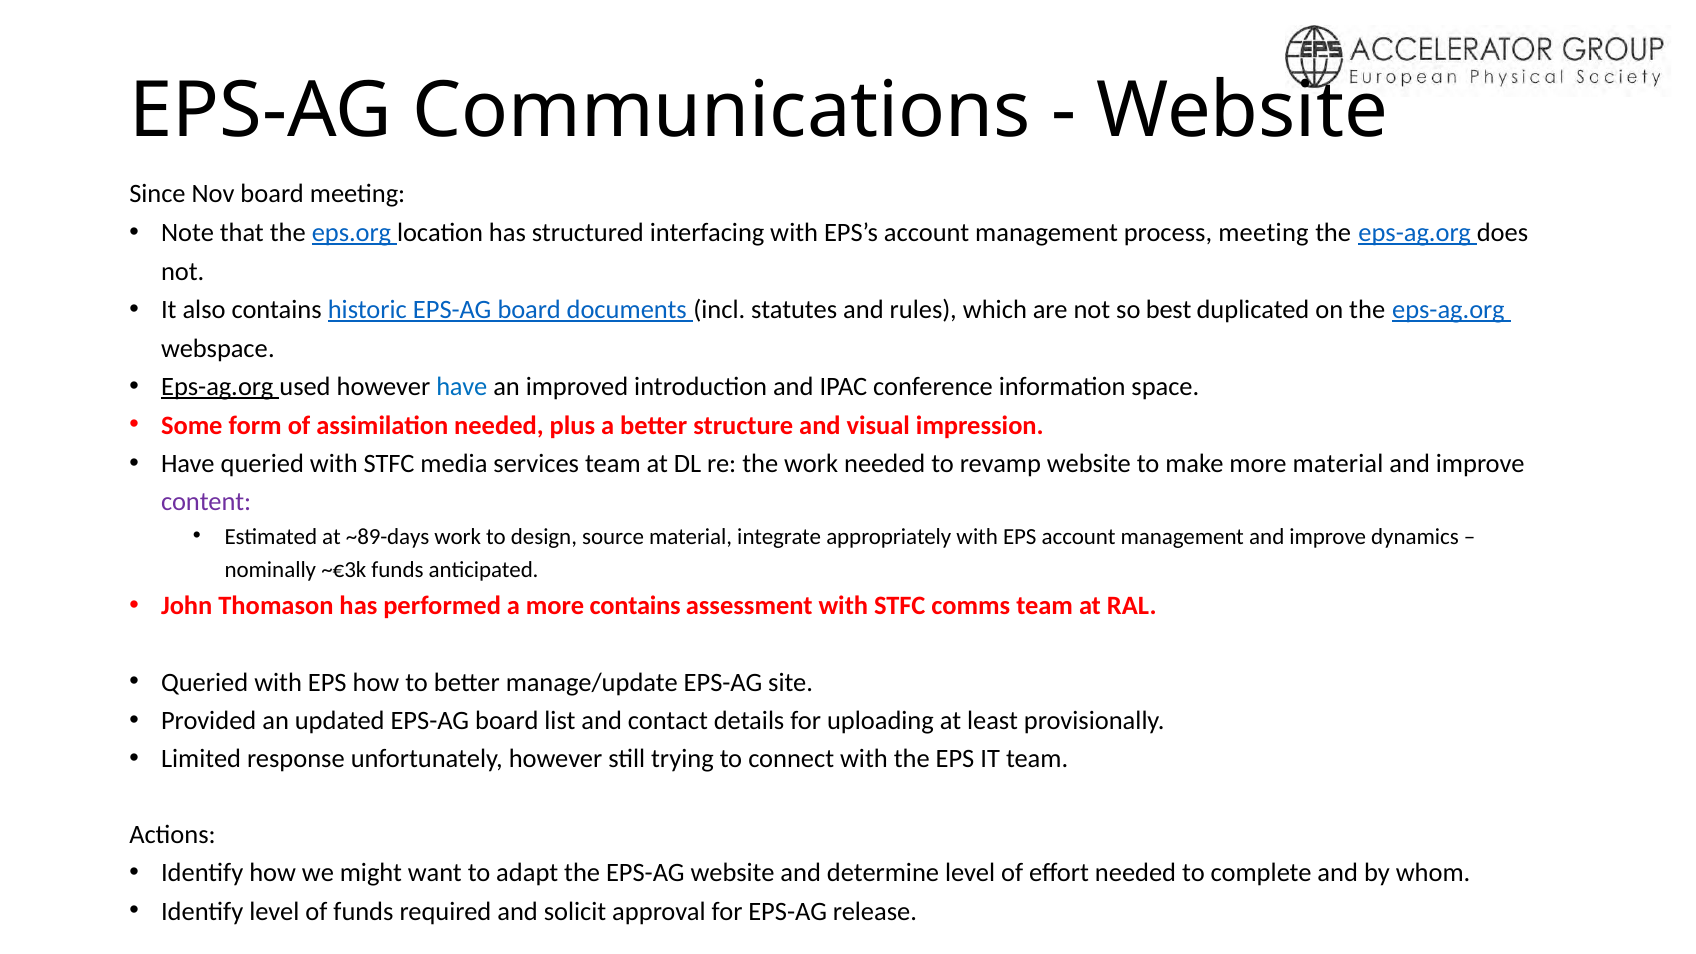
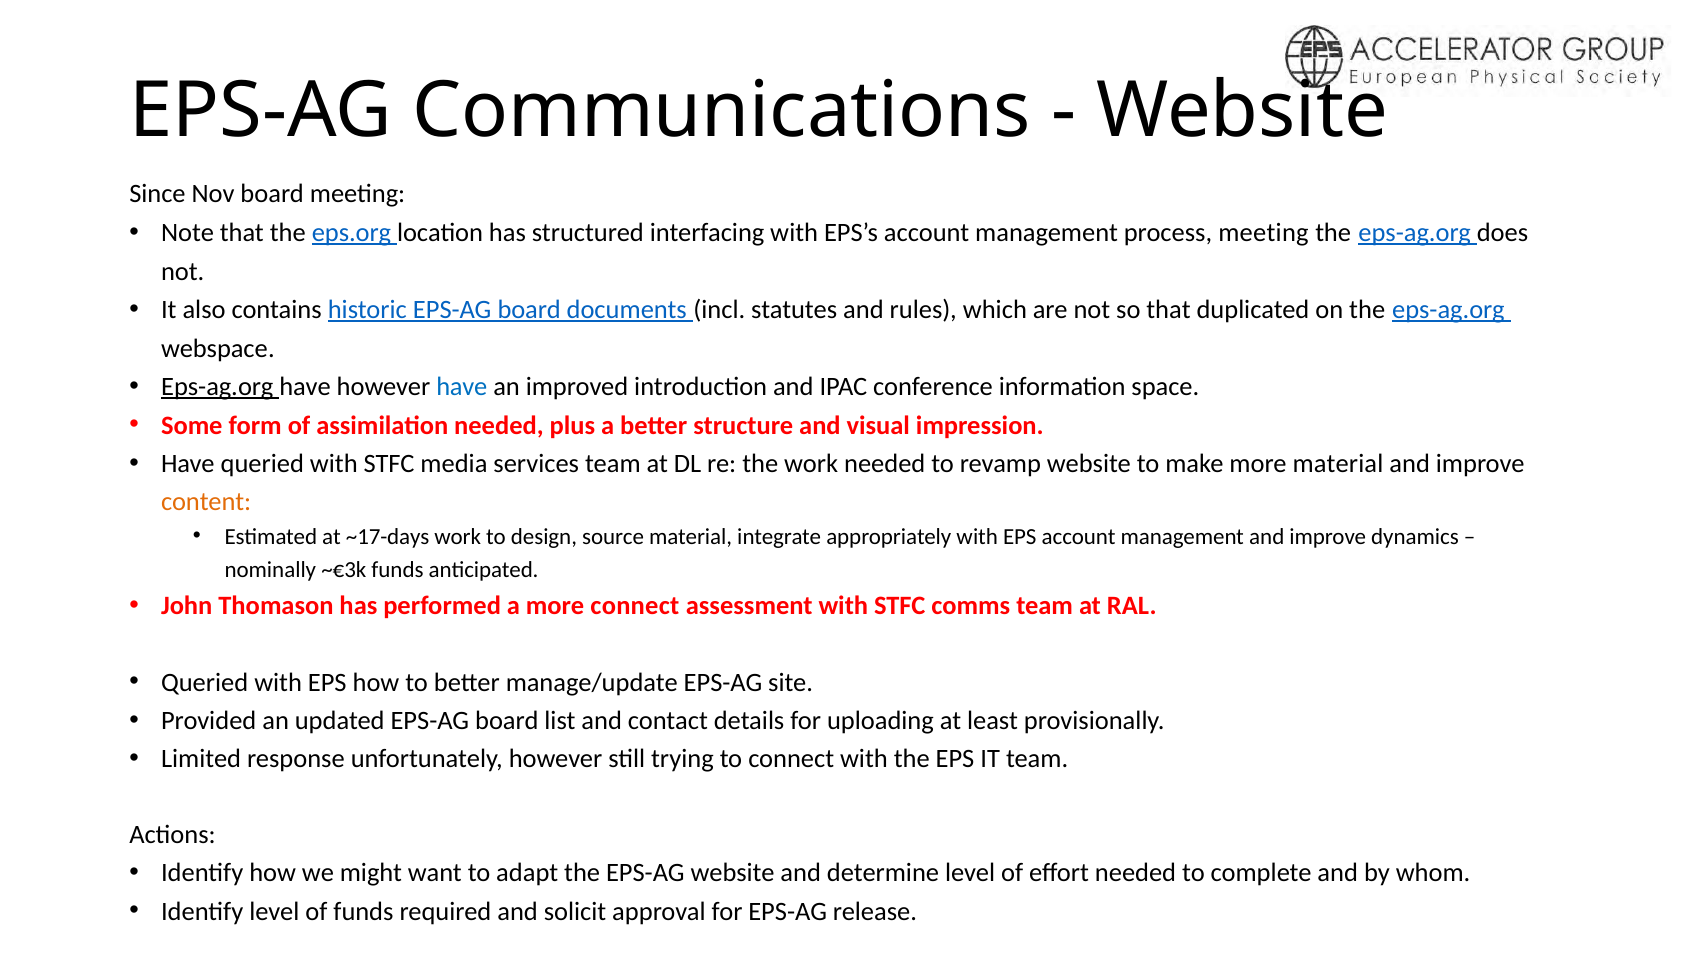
so best: best -> that
Eps-ag.org used: used -> have
content colour: purple -> orange
~89-days: ~89-days -> ~17-days
more contains: contains -> connect
